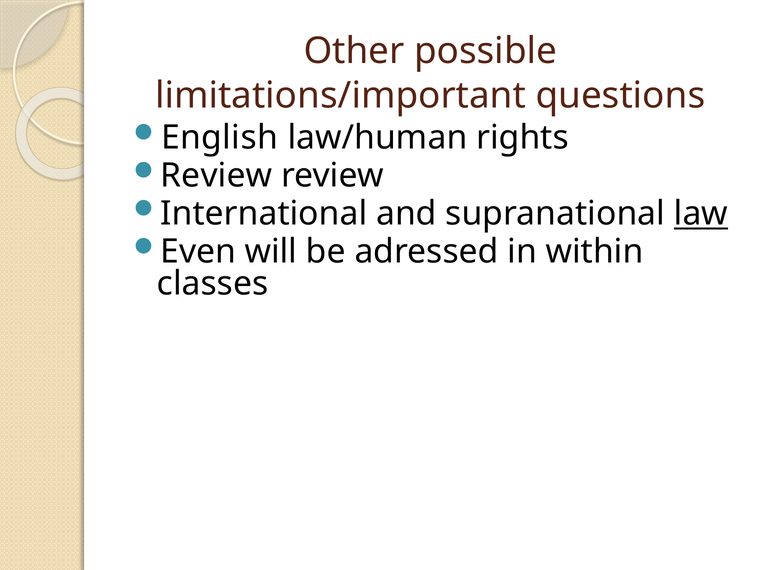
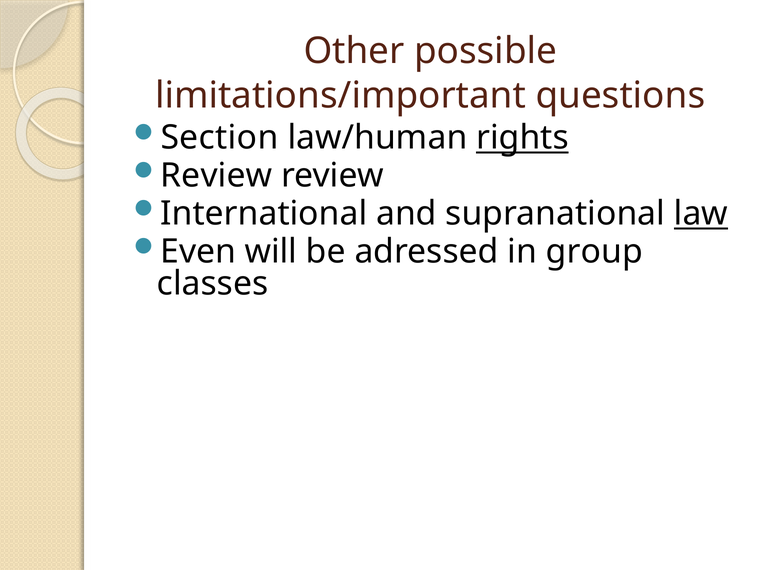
English: English -> Section
rights underline: none -> present
within: within -> group
